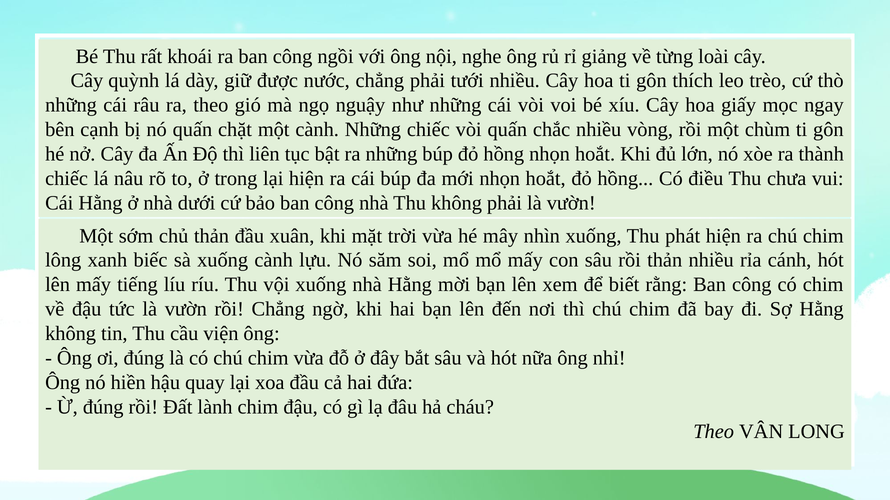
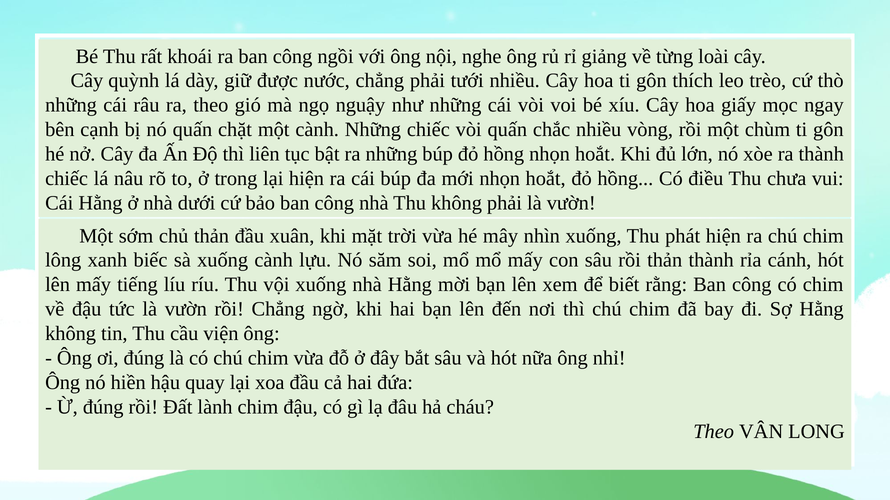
thản nhiều: nhiều -> thành
